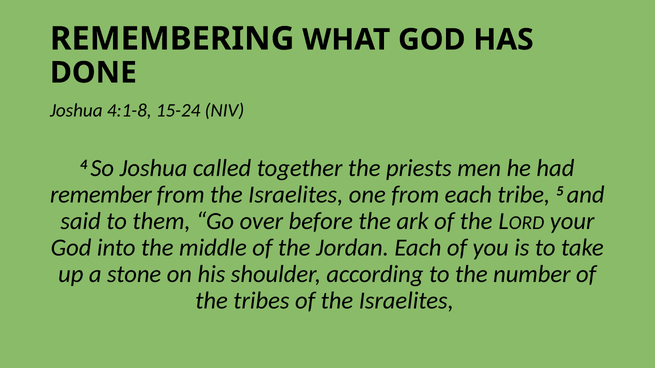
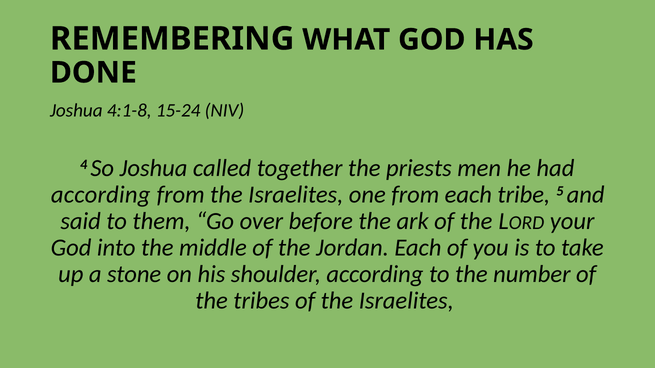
remember at (101, 195): remember -> according
